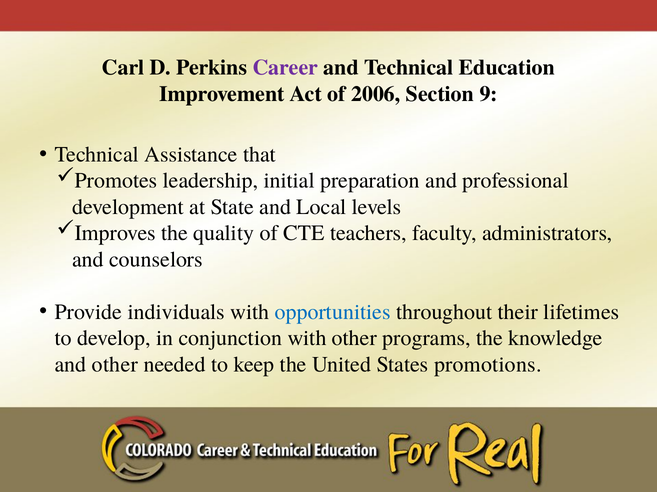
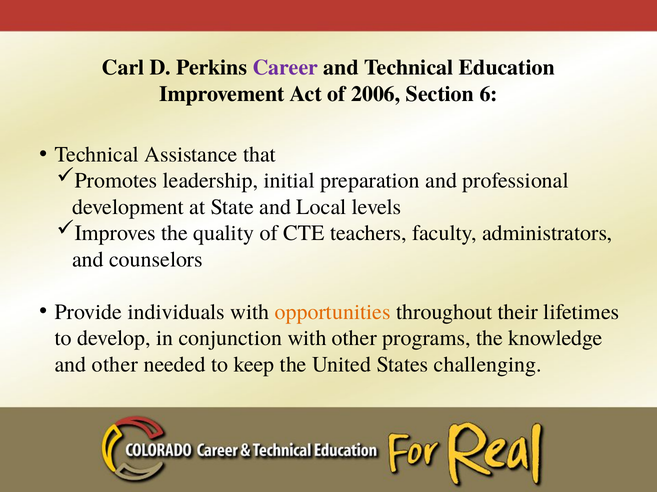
9: 9 -> 6
opportunities colour: blue -> orange
promotions: promotions -> challenging
